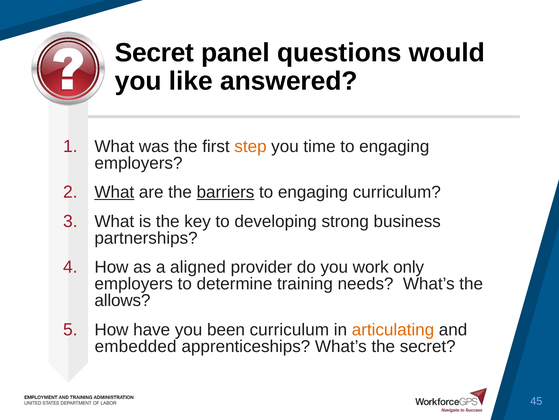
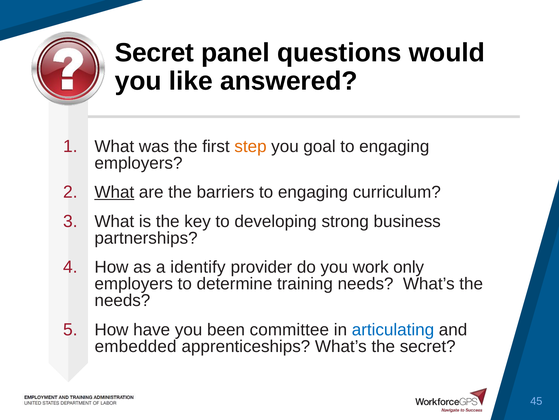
time: time -> goal
barriers underline: present -> none
aligned: aligned -> identify
allows at (122, 300): allows -> needs
been curriculum: curriculum -> committee
articulating colour: orange -> blue
